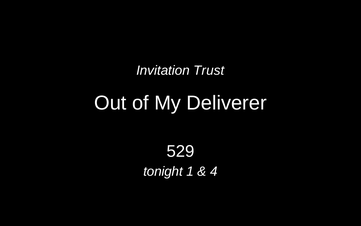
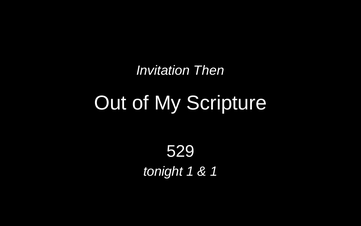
Trust: Trust -> Then
Deliverer: Deliverer -> Scripture
4 at (214, 171): 4 -> 1
